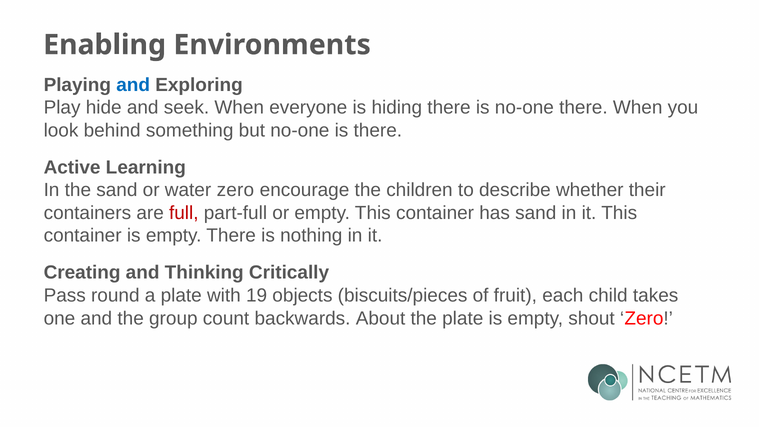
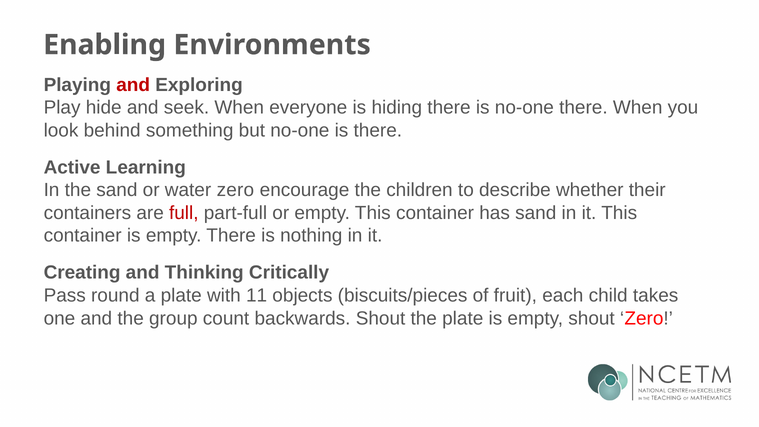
and at (133, 85) colour: blue -> red
19: 19 -> 11
backwards About: About -> Shout
